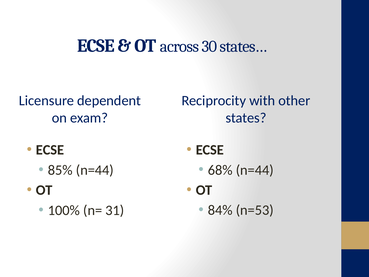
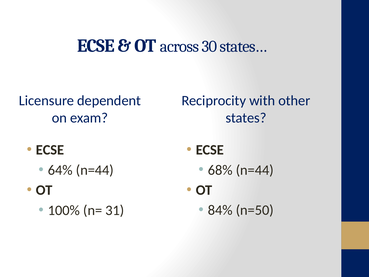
85%: 85% -> 64%
n=53: n=53 -> n=50
